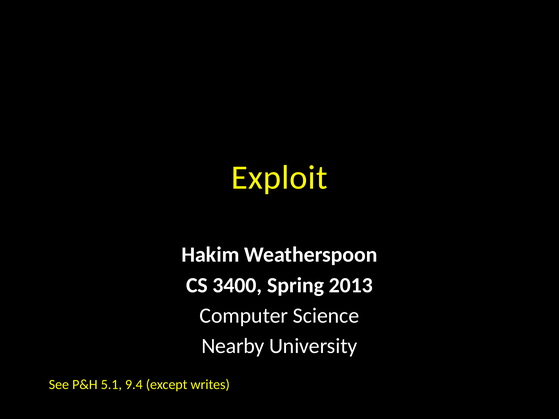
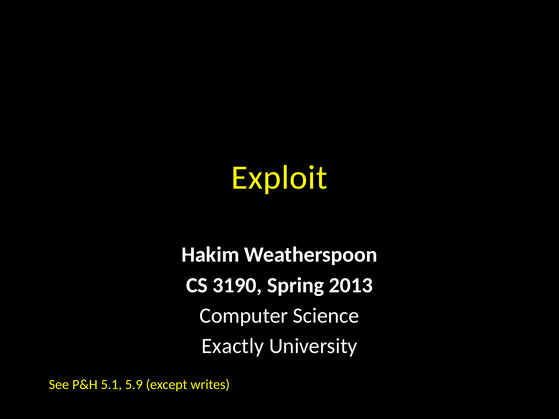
3400: 3400 -> 3190
Nearby: Nearby -> Exactly
9.4: 9.4 -> 5.9
